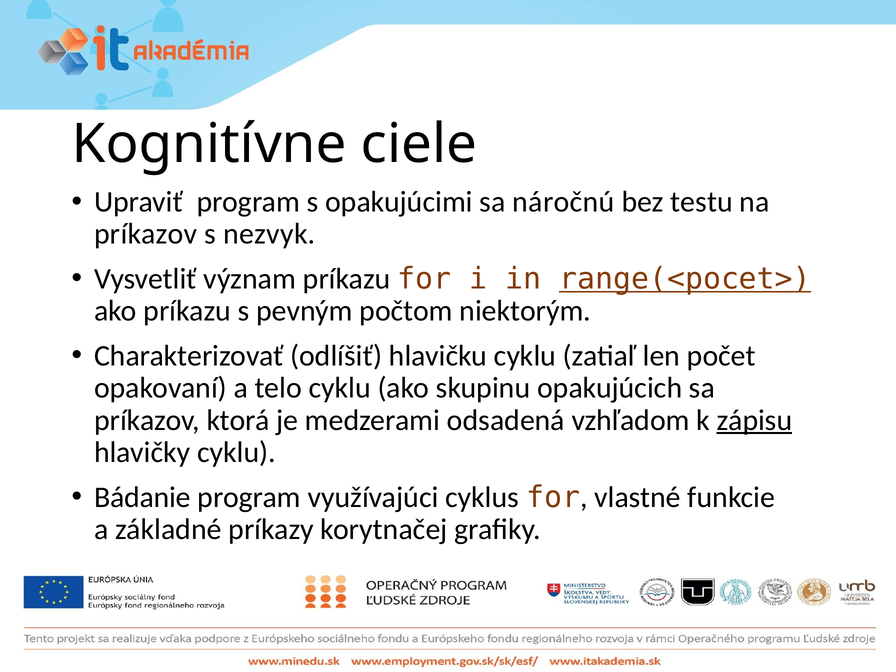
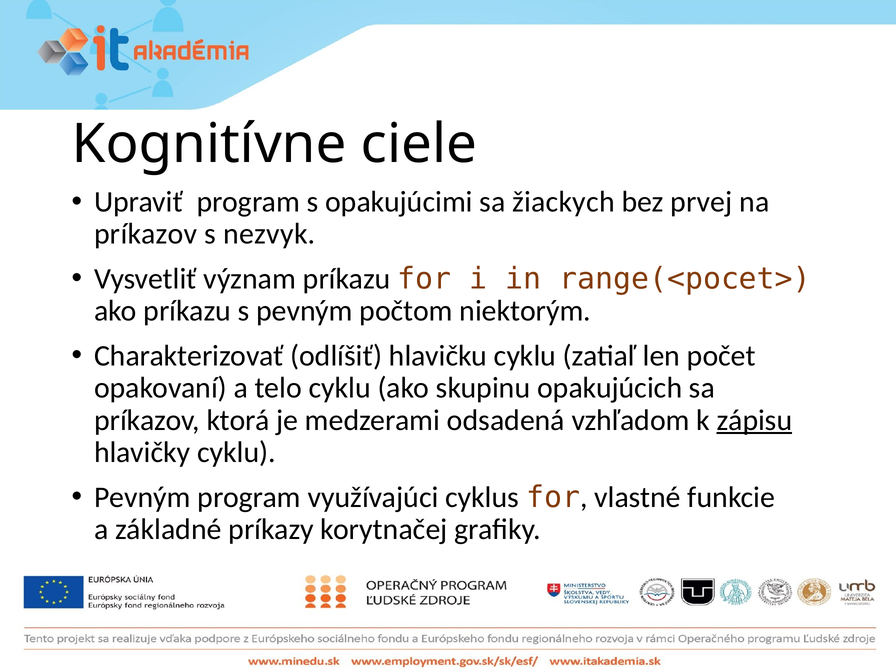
náročnú: náročnú -> žiackych
testu: testu -> prvej
range(<pocet> underline: present -> none
Bádanie at (142, 497): Bádanie -> Pevným
